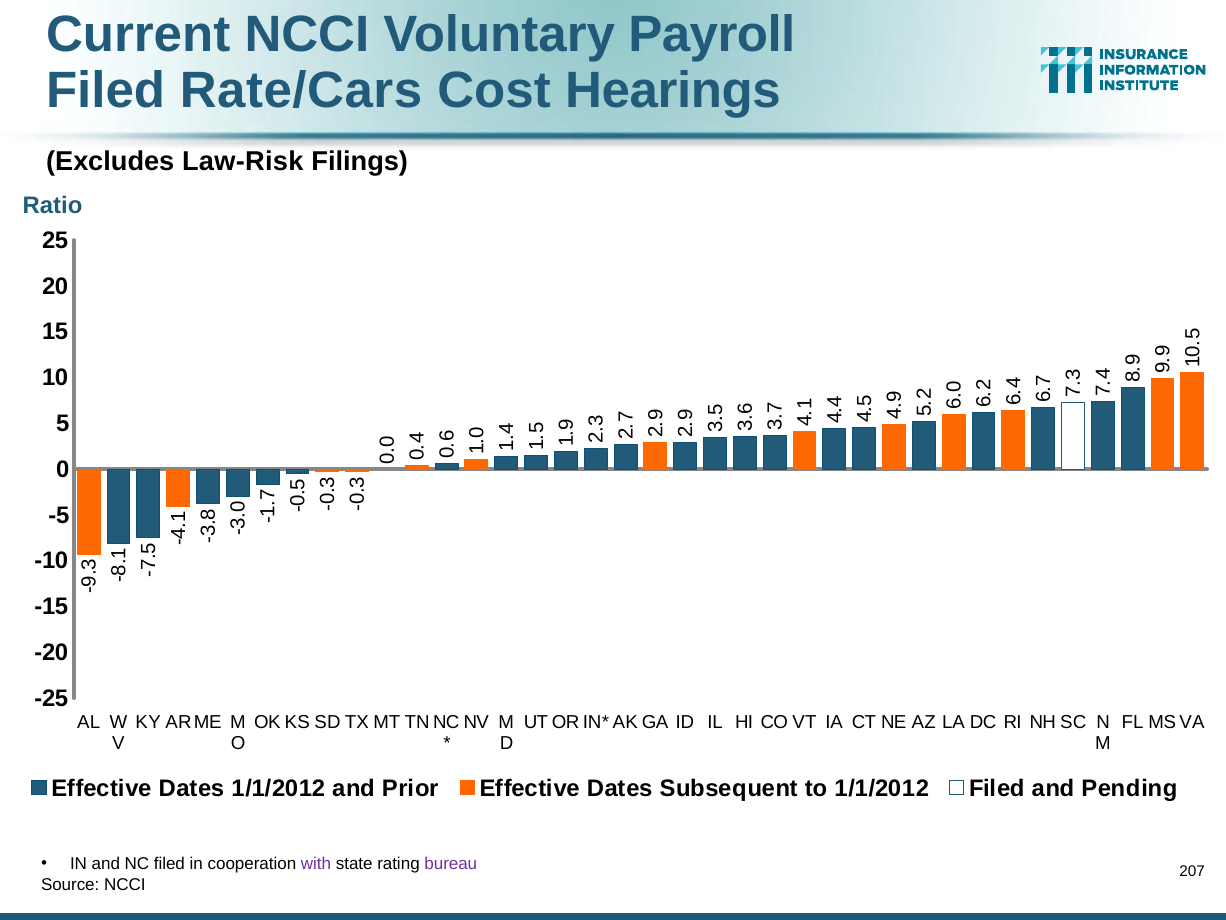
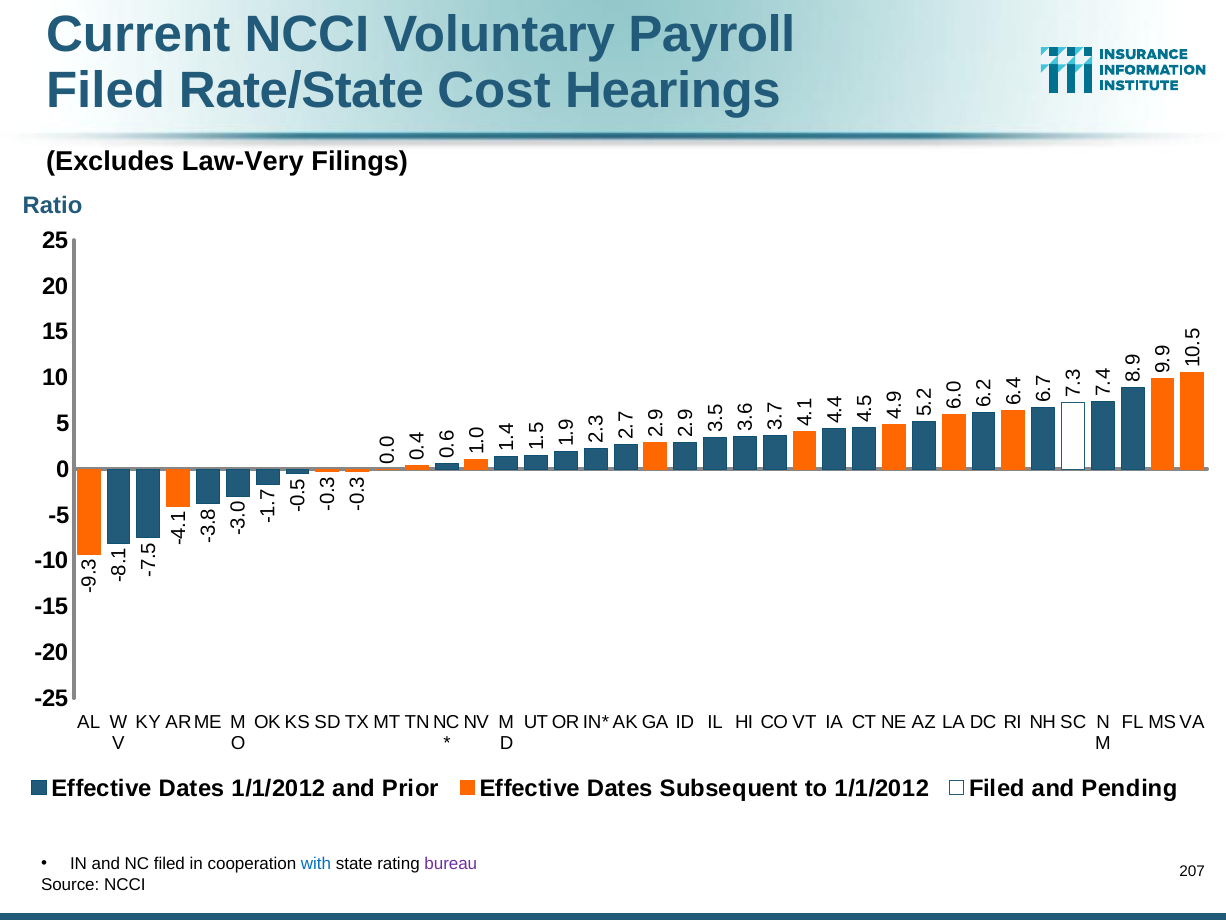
Rate/Cars: Rate/Cars -> Rate/State
Law-Risk: Law-Risk -> Law-Very
with colour: purple -> blue
